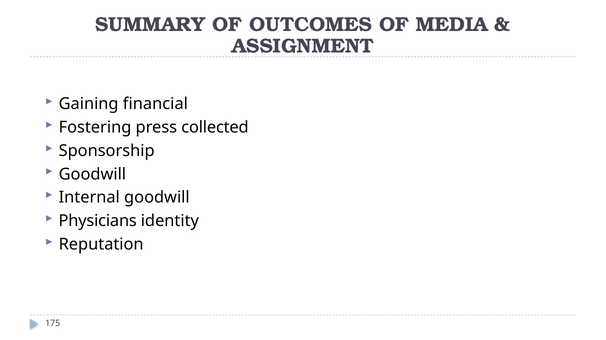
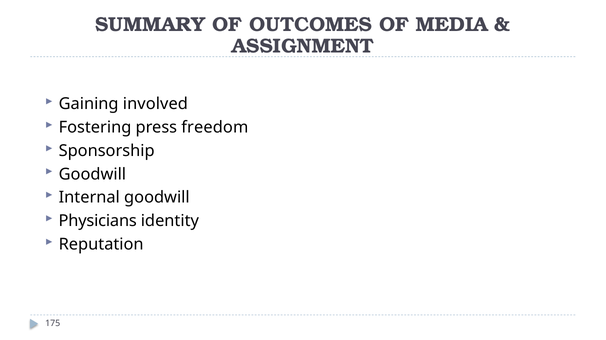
financial: financial -> involved
collected: collected -> freedom
